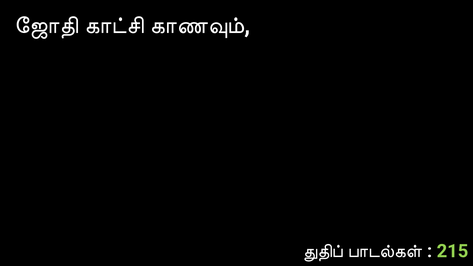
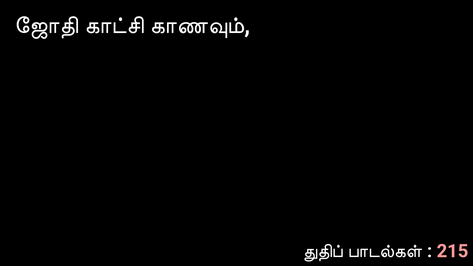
215 colour: light green -> pink
